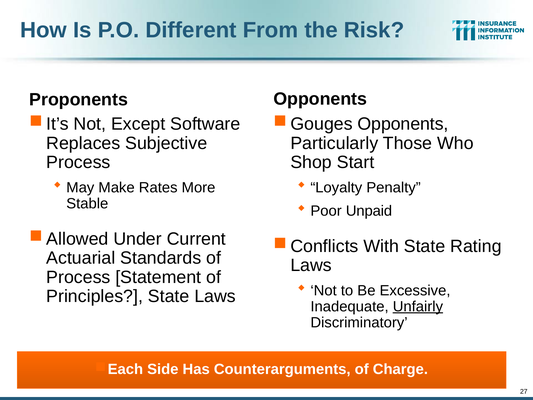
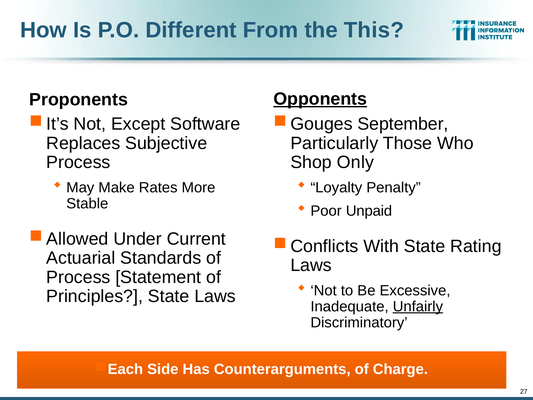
Risk: Risk -> This
Opponents at (320, 99) underline: none -> present
Opponents at (403, 124): Opponents -> September
Start: Start -> Only
